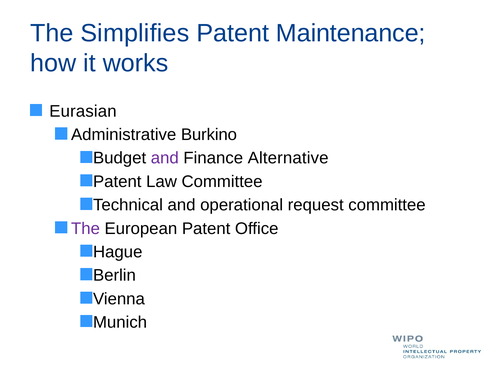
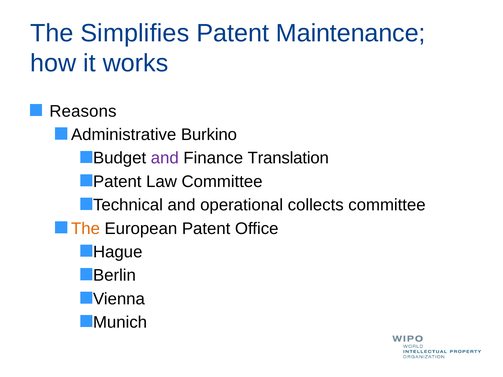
Eurasian: Eurasian -> Reasons
Alternative: Alternative -> Translation
request: request -> collects
The at (85, 229) colour: purple -> orange
